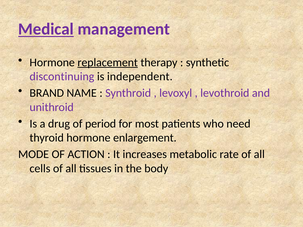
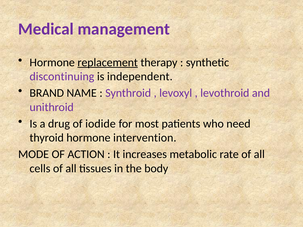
Medical underline: present -> none
period: period -> iodide
enlargement: enlargement -> intervention
